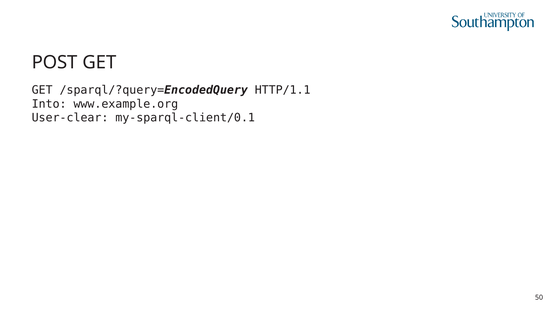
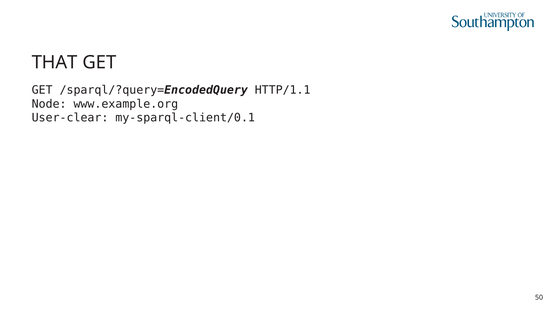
POST: POST -> THAT
Into: Into -> Node
